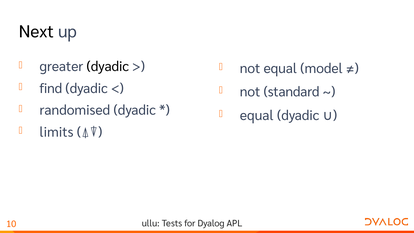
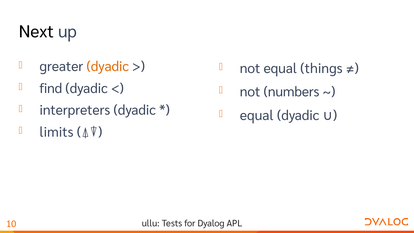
dyadic at (108, 67) colour: black -> orange
model: model -> things
standard: standard -> numbers
randomised: randomised -> interpreters
